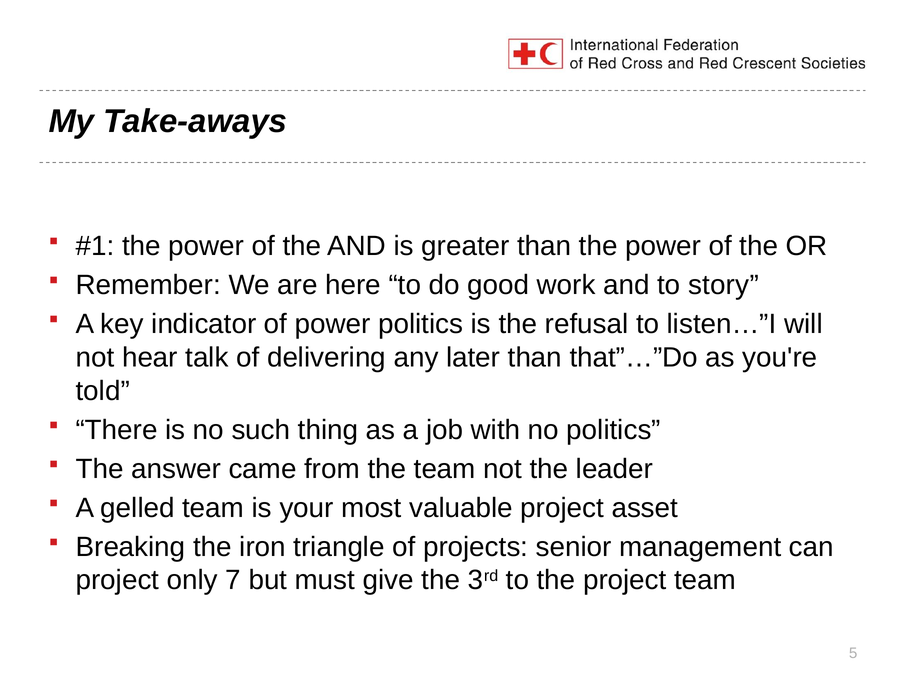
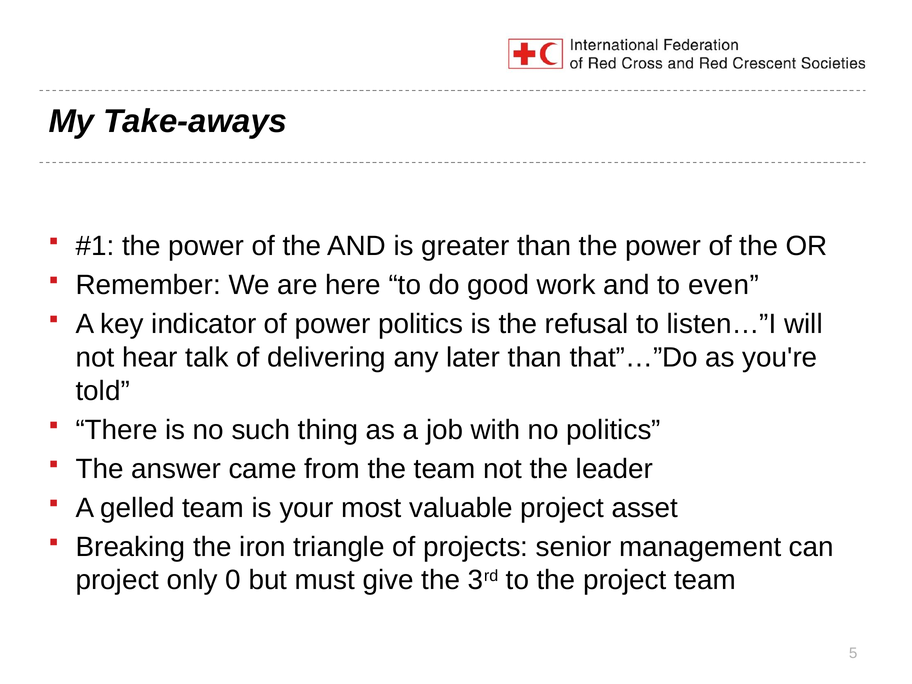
story: story -> even
7: 7 -> 0
